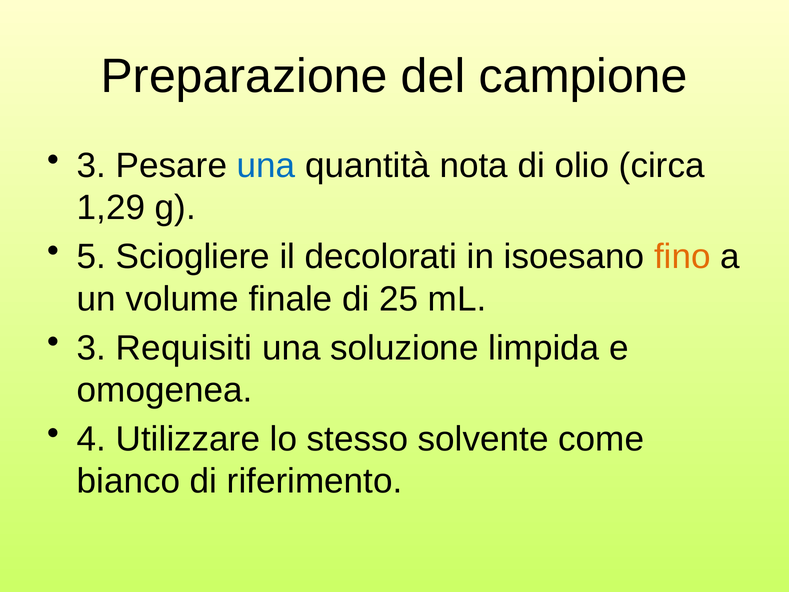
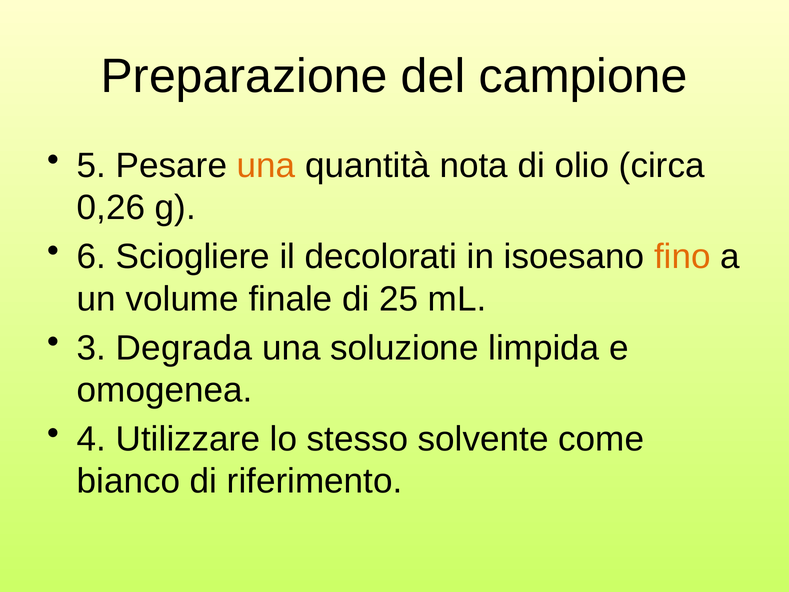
3 at (92, 166): 3 -> 5
una at (266, 166) colour: blue -> orange
1,29: 1,29 -> 0,26
5: 5 -> 6
Requisiti: Requisiti -> Degrada
